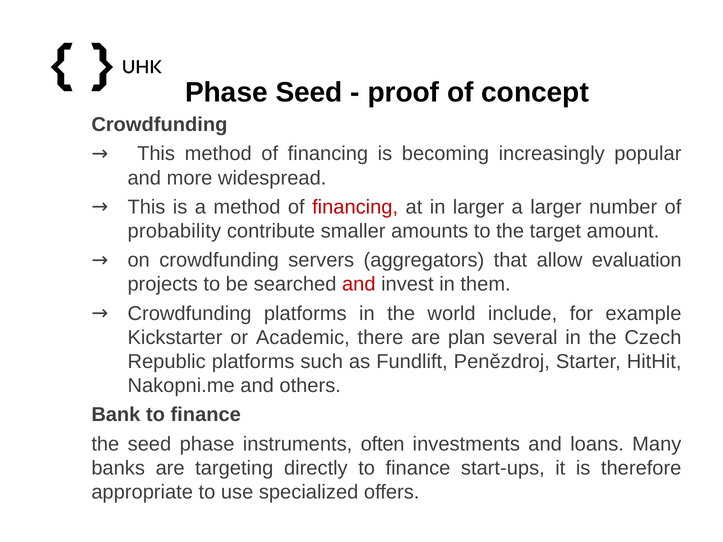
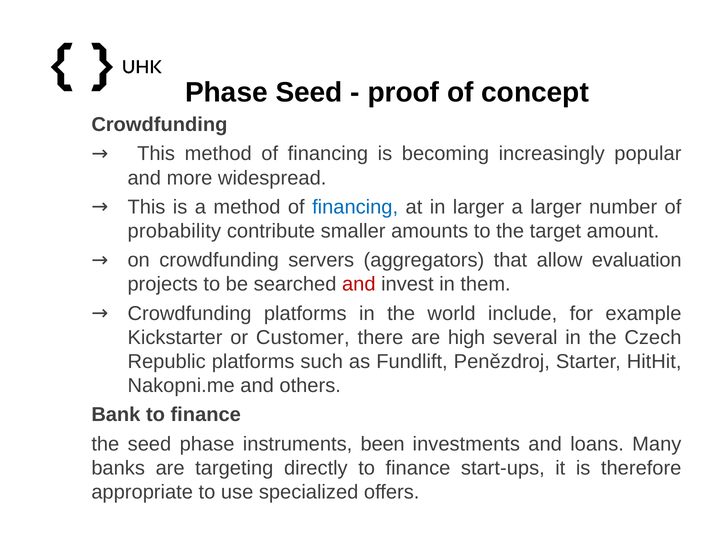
financing at (355, 207) colour: red -> blue
Academic: Academic -> Customer
plan: plan -> high
often: often -> been
